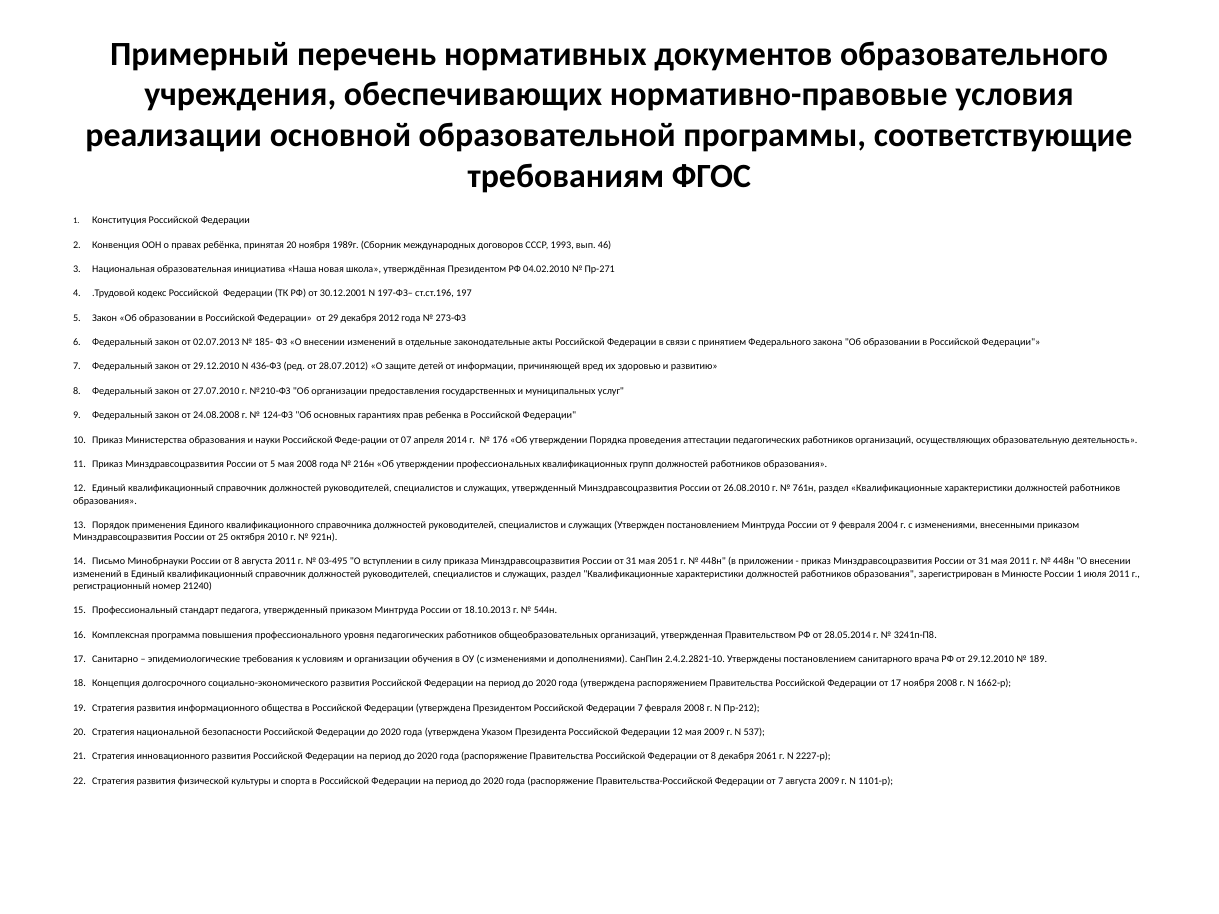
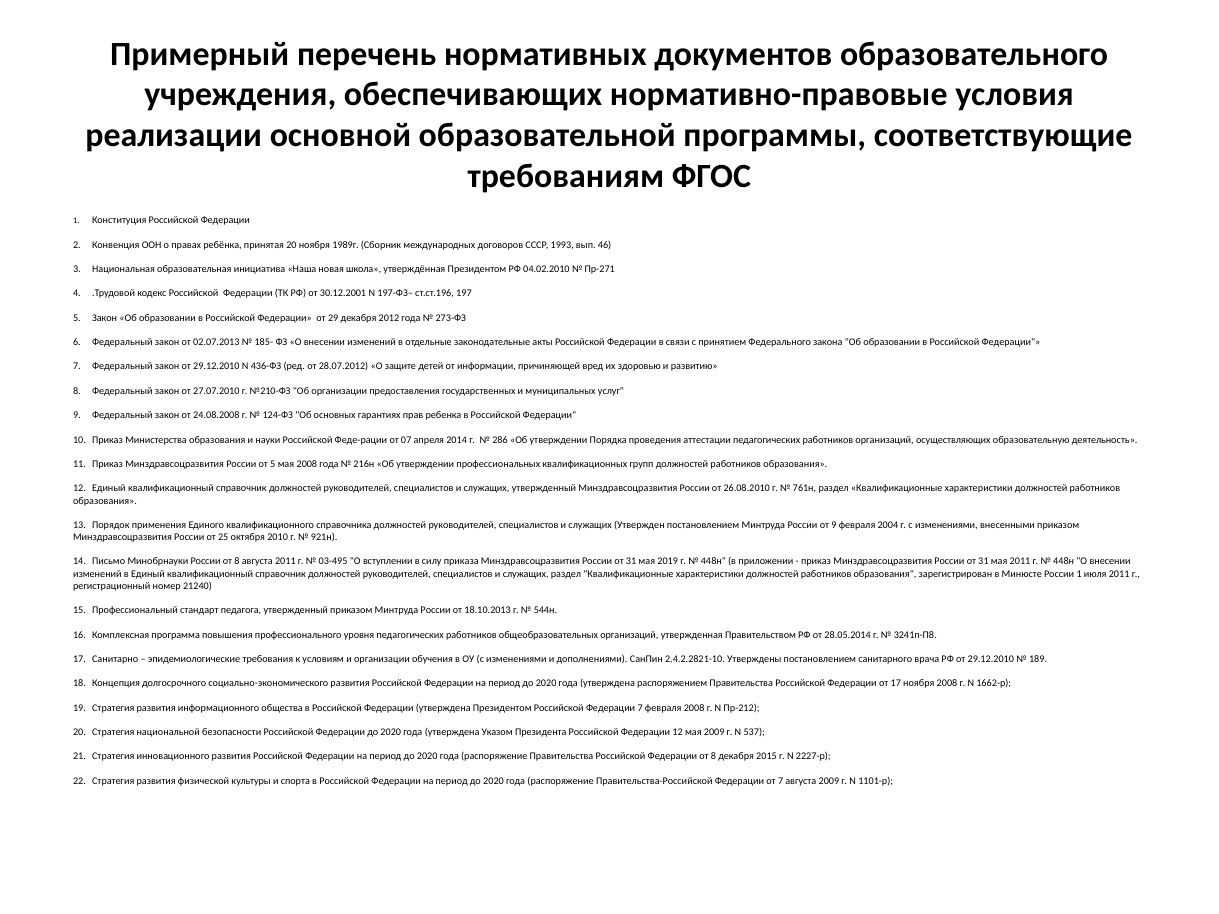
176: 176 -> 286
2051: 2051 -> 2019
2061: 2061 -> 2015
